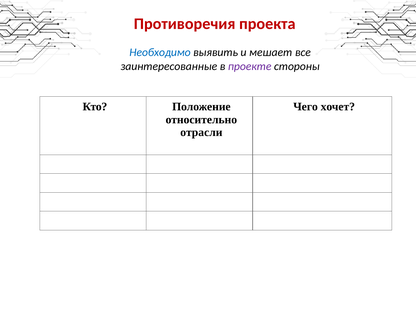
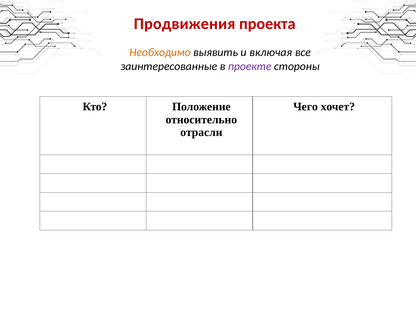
Противоречия: Противоречия -> Продвижения
Необходимо colour: blue -> orange
мешает: мешает -> включая
